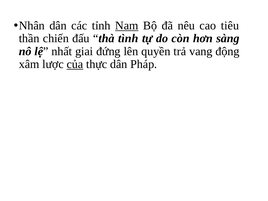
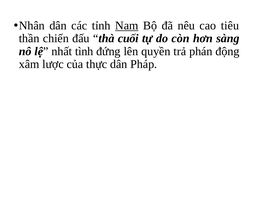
tình: tình -> cuối
giai: giai -> tình
vang: vang -> phán
của underline: present -> none
